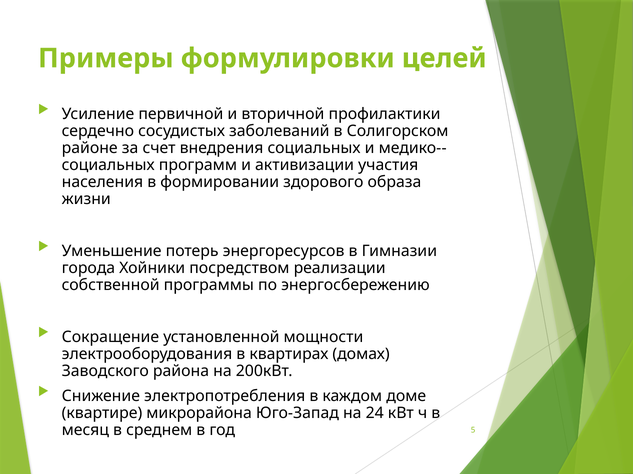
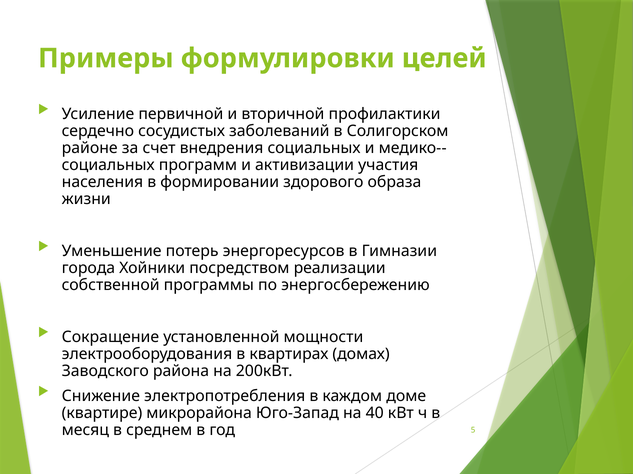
24: 24 -> 40
